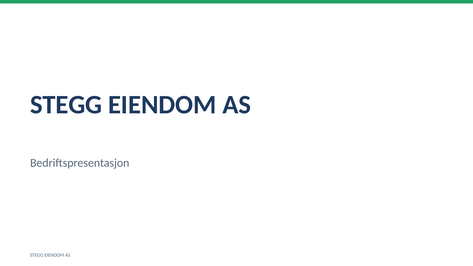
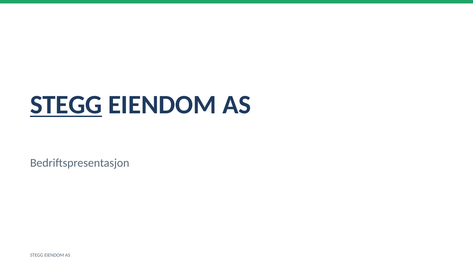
STEGG at (66, 105) underline: none -> present
